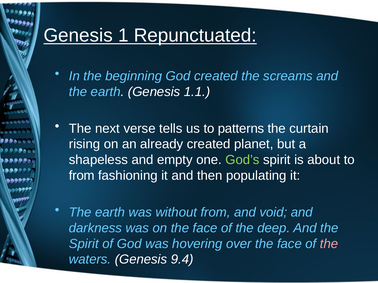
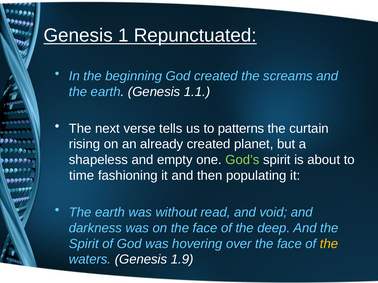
from at (82, 176): from -> time
without from: from -> read
the at (329, 244) colour: pink -> yellow
9.4: 9.4 -> 1.9
